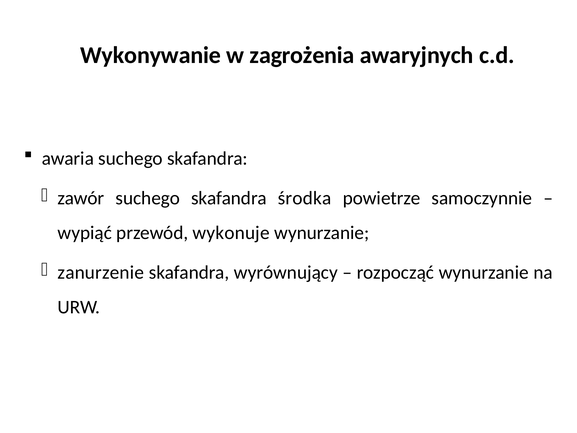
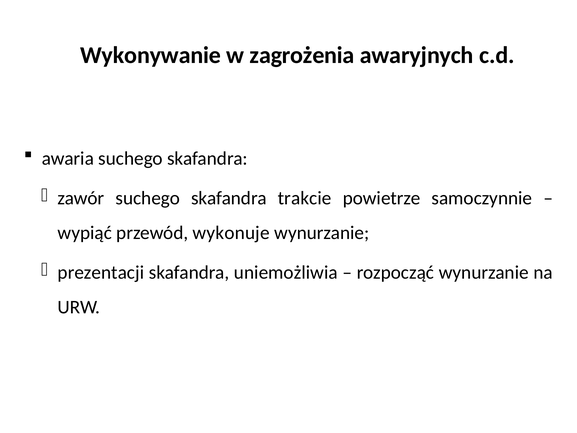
środka: środka -> trakcie
zanurzenie: zanurzenie -> prezentacji
wyrównujący: wyrównujący -> uniemożliwia
